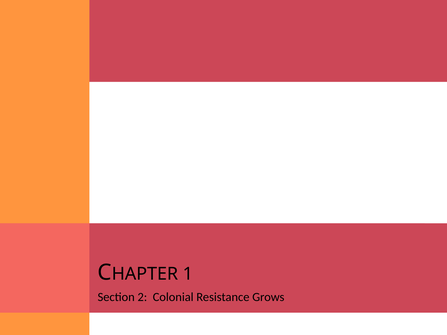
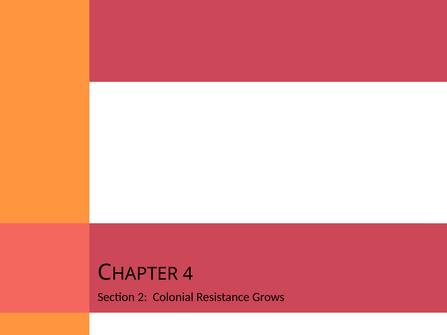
1: 1 -> 4
